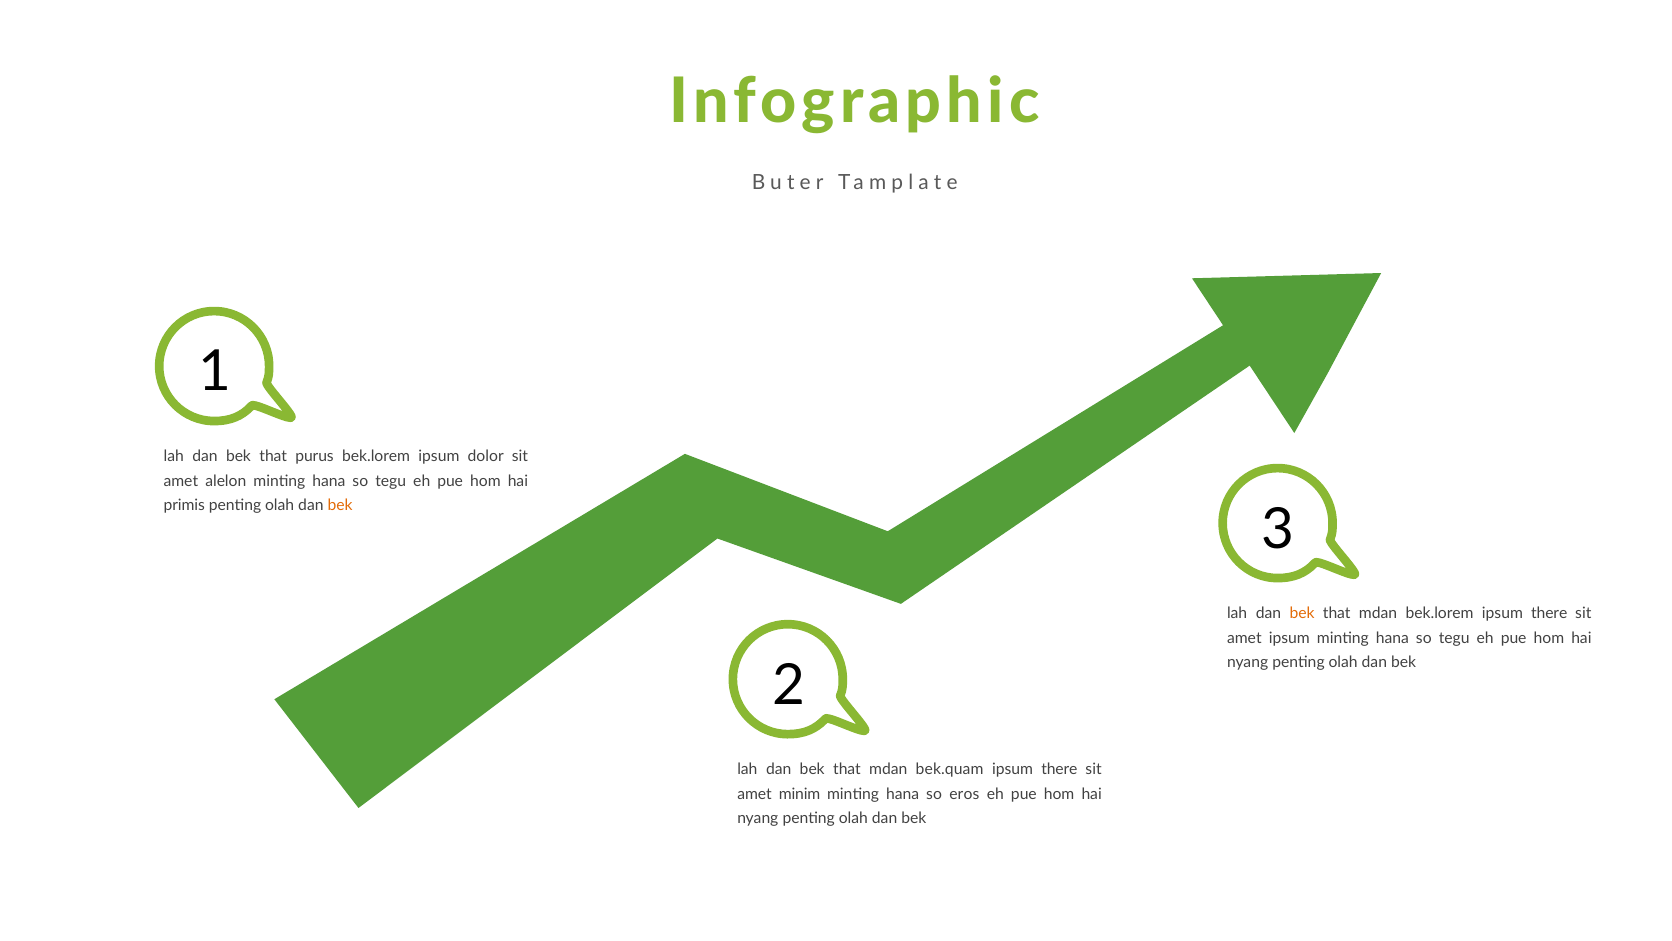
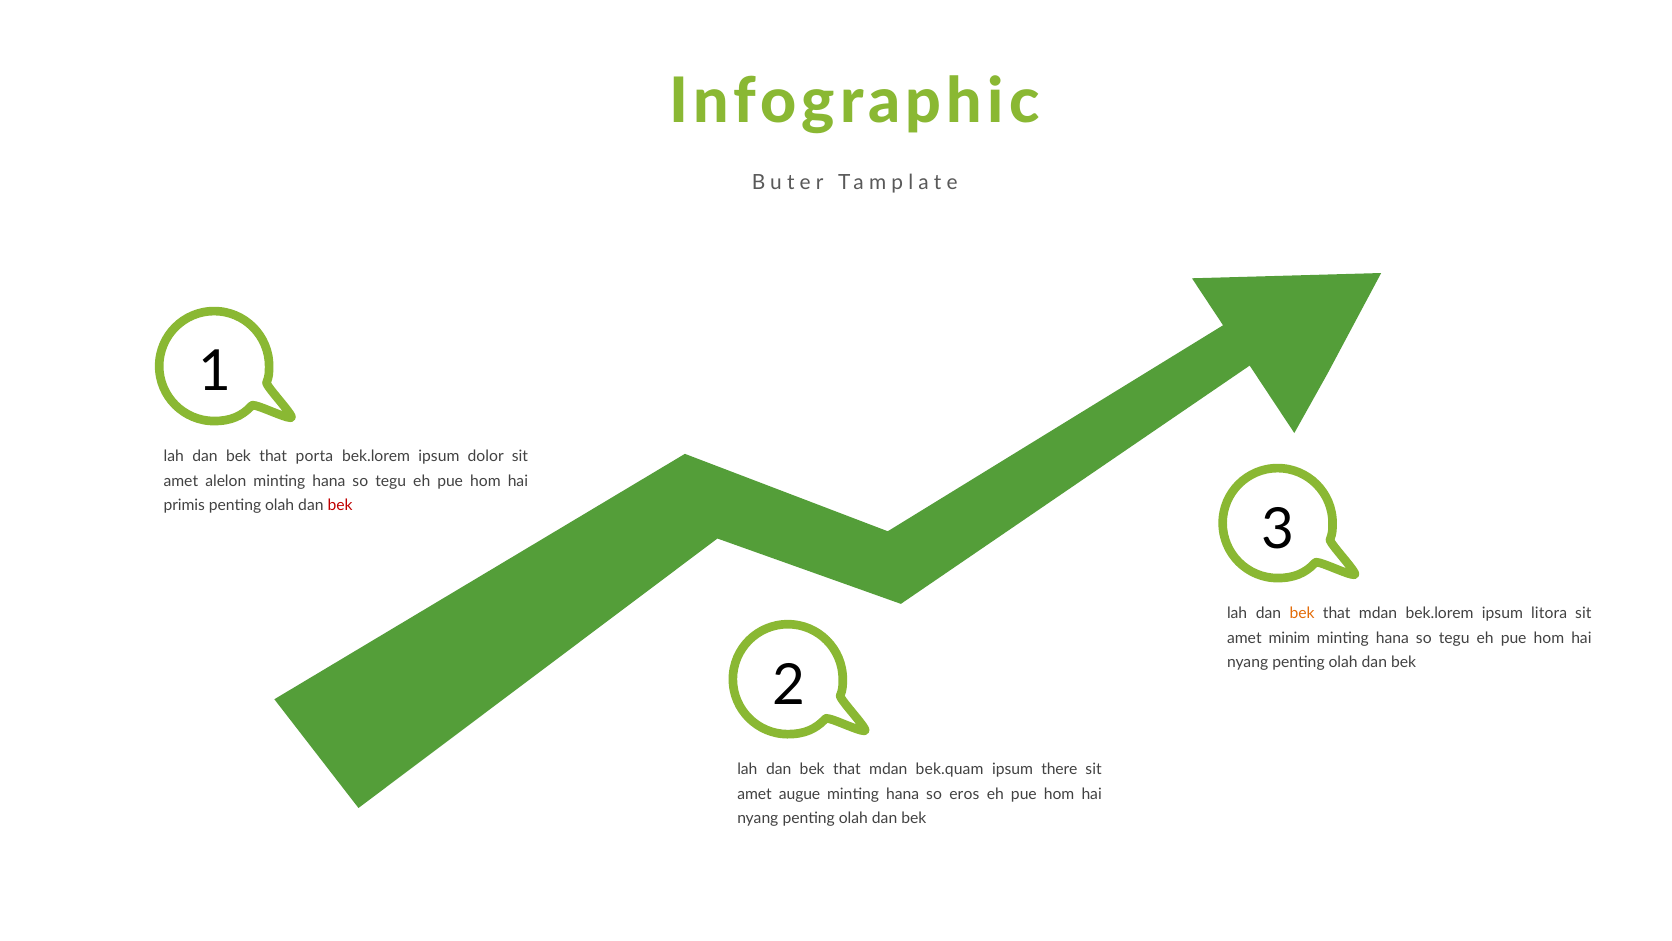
purus: purus -> porta
bek at (340, 505) colour: orange -> red
bek.lorem ipsum there: there -> litora
amet ipsum: ipsum -> minim
minim: minim -> augue
